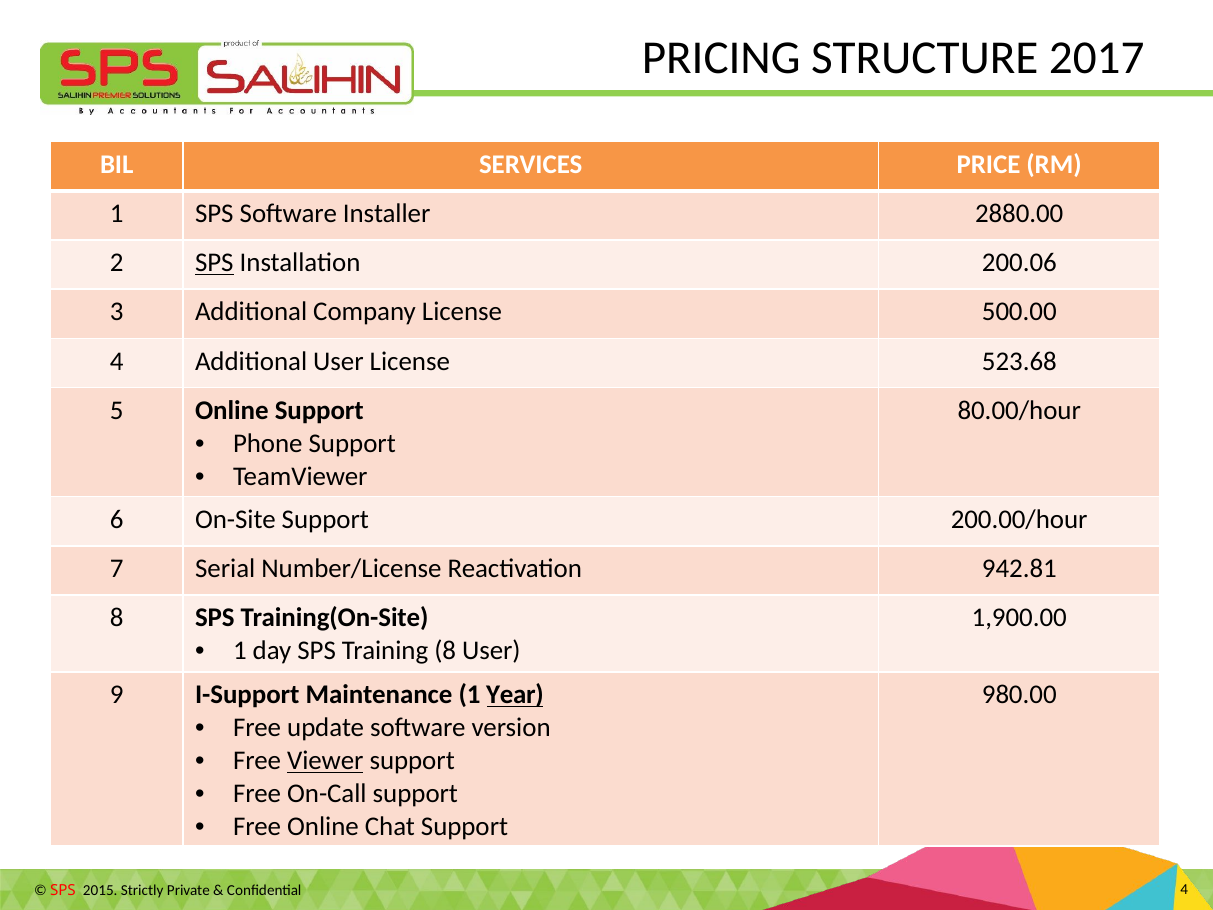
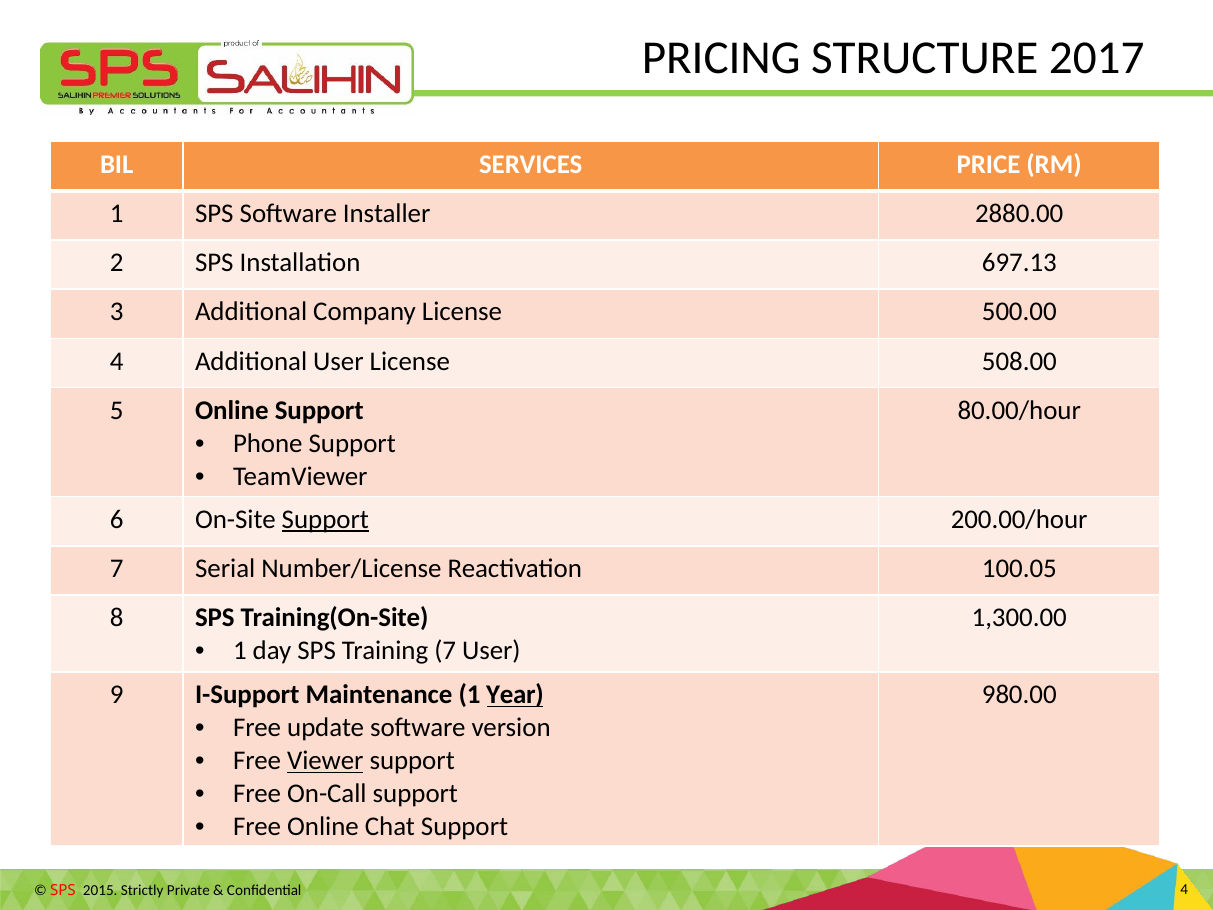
SPS at (214, 263) underline: present -> none
200.06: 200.06 -> 697.13
523.68: 523.68 -> 508.00
Support at (325, 519) underline: none -> present
942.81: 942.81 -> 100.05
1,900.00: 1,900.00 -> 1,300.00
Training 8: 8 -> 7
